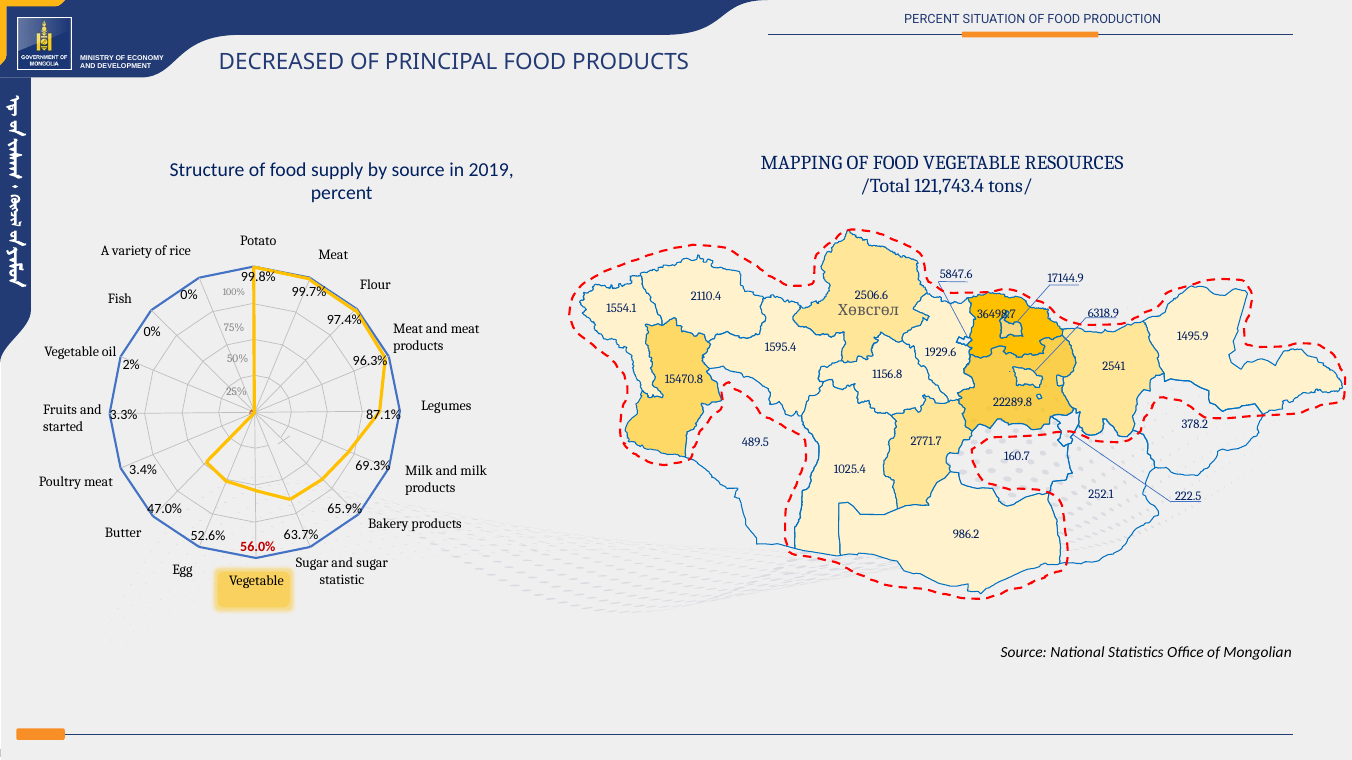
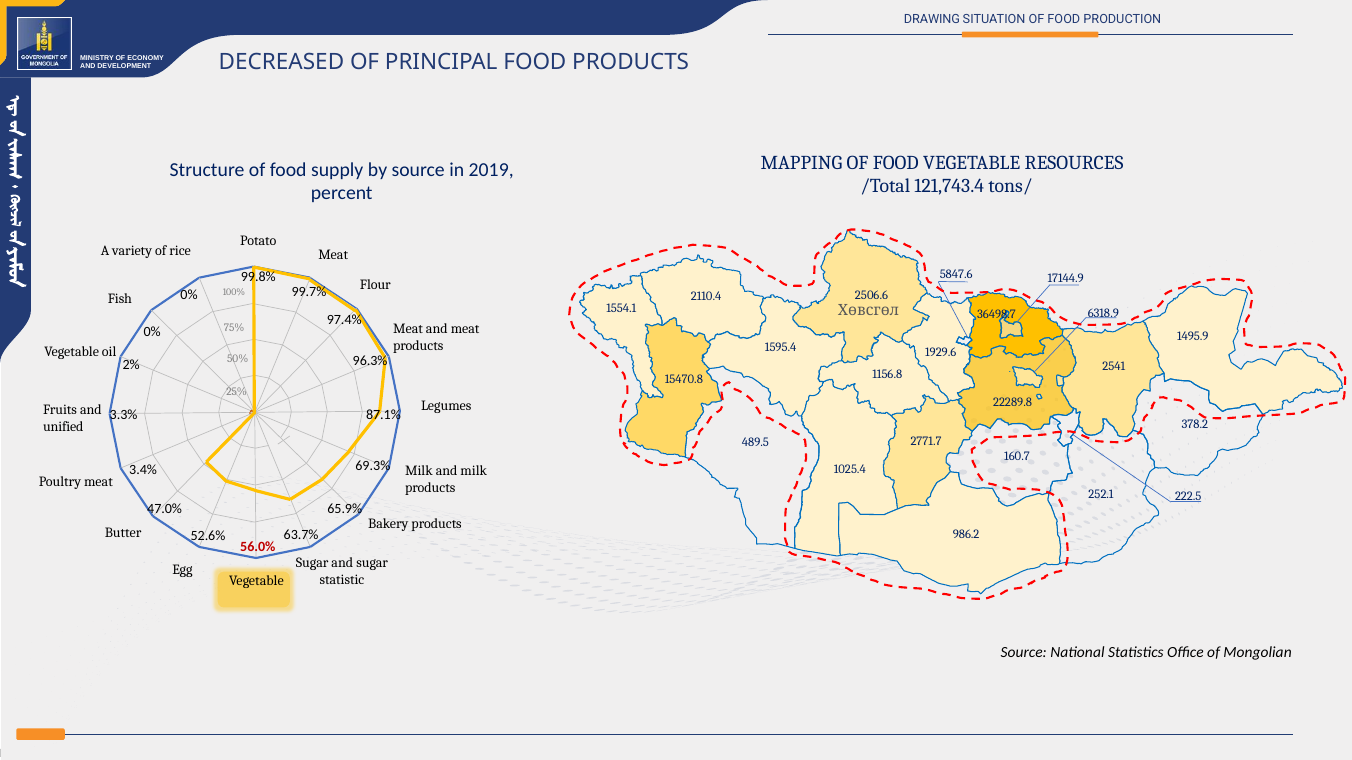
PERCENT at (932, 20): PERCENT -> DRAWING
started: started -> unified
